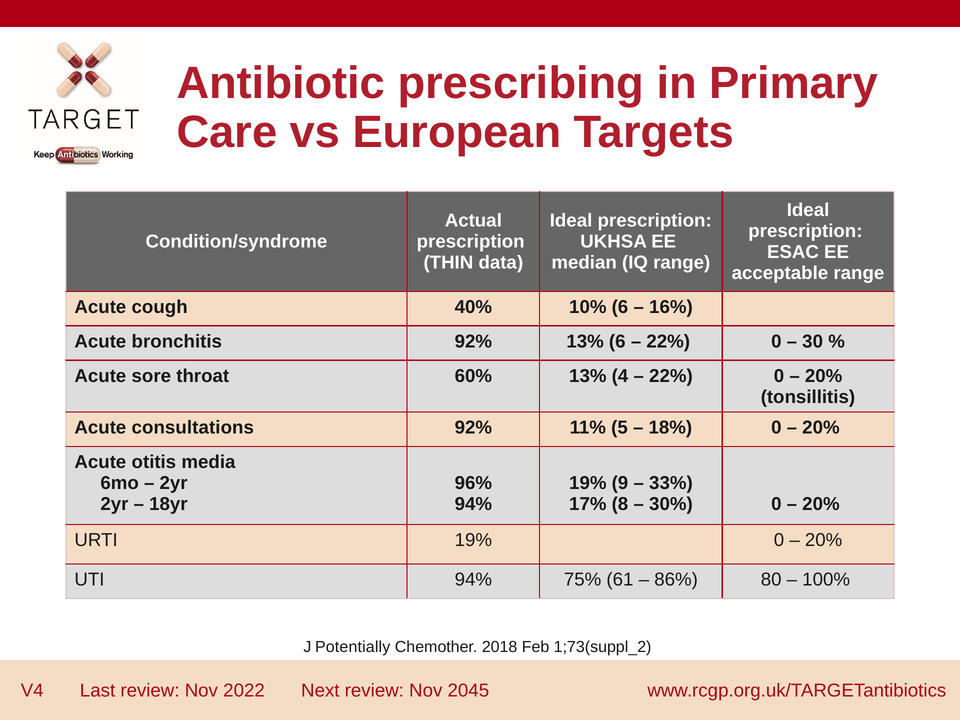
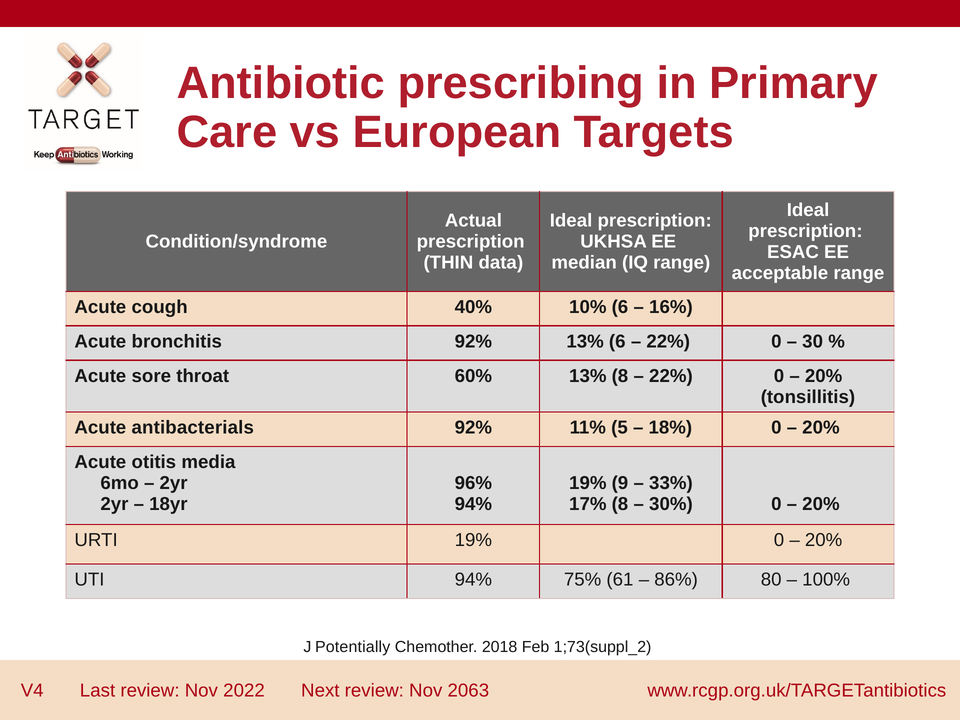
13% 4: 4 -> 8
consultations: consultations -> antibacterials
2045: 2045 -> 2063
